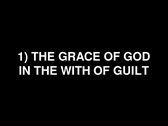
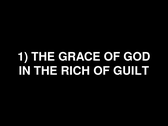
WITH: WITH -> RICH
